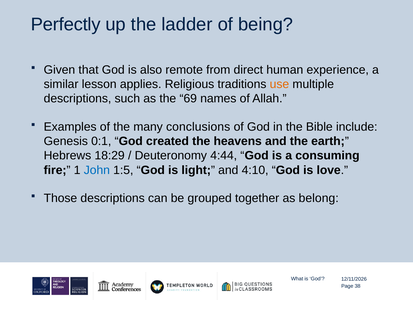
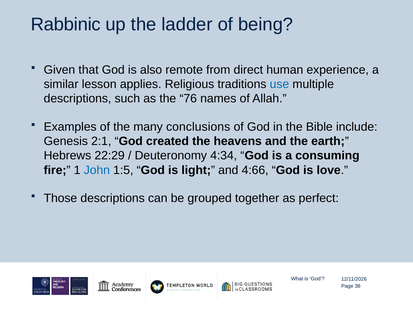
Perfectly: Perfectly -> Rabbinic
use colour: orange -> blue
69: 69 -> 76
0:1: 0:1 -> 2:1
18:29: 18:29 -> 22:29
4:44: 4:44 -> 4:34
4:10: 4:10 -> 4:66
belong: belong -> perfect
